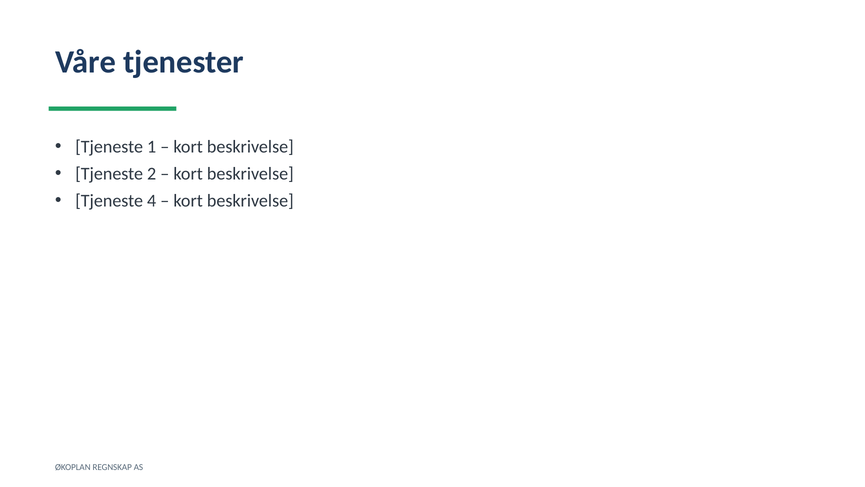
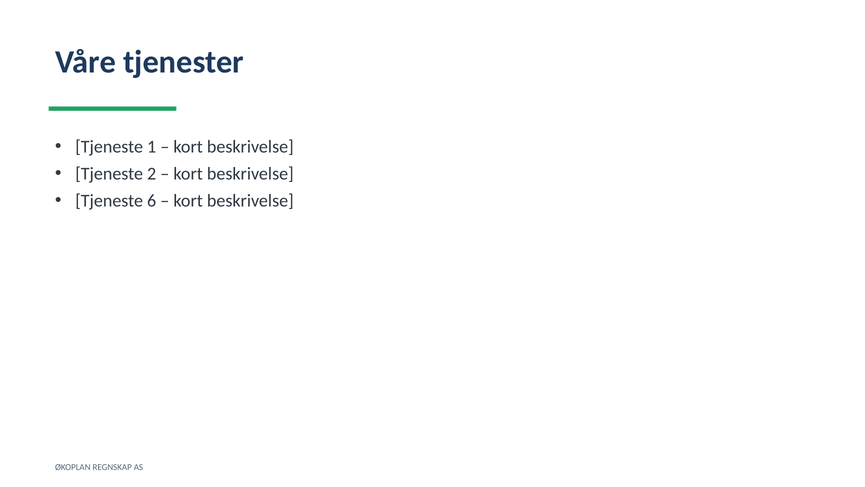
4: 4 -> 6
